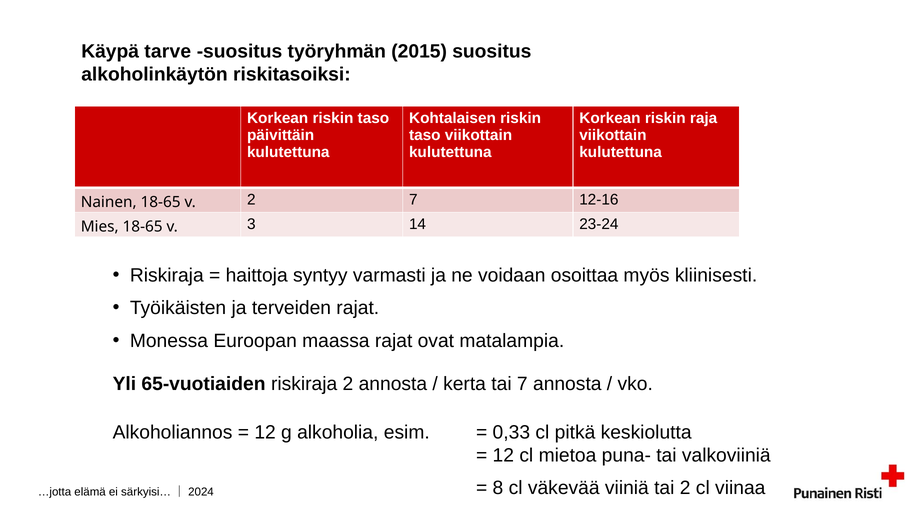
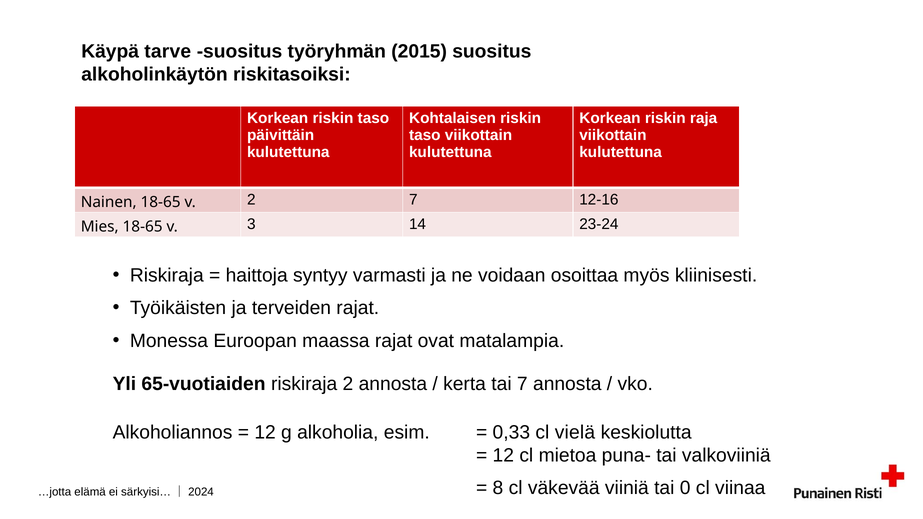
pitkä: pitkä -> vielä
tai 2: 2 -> 0
